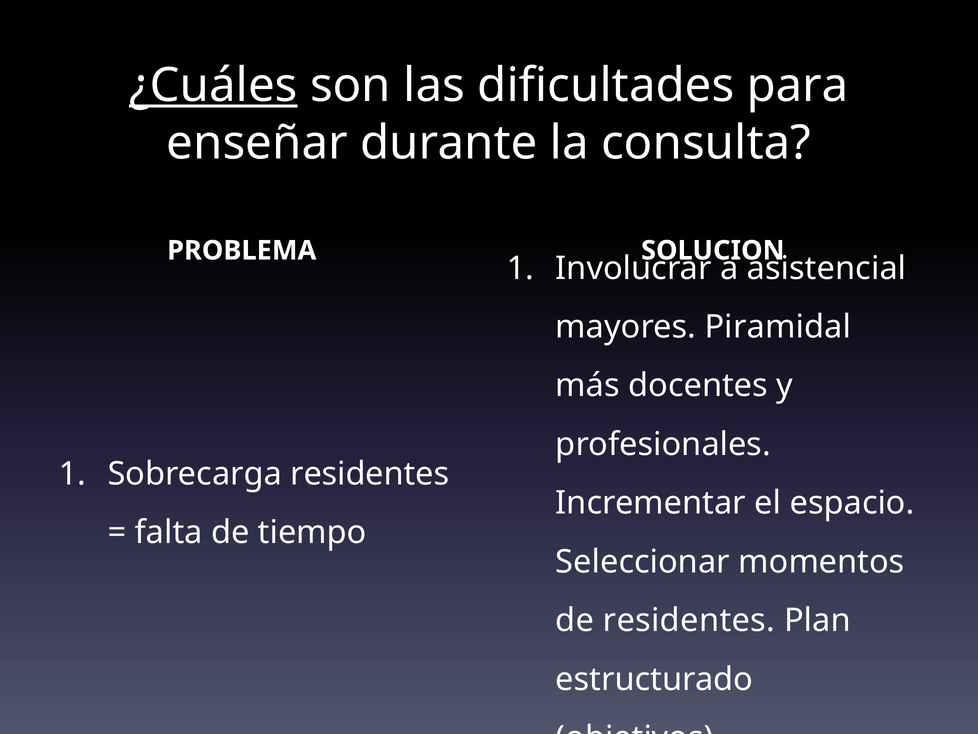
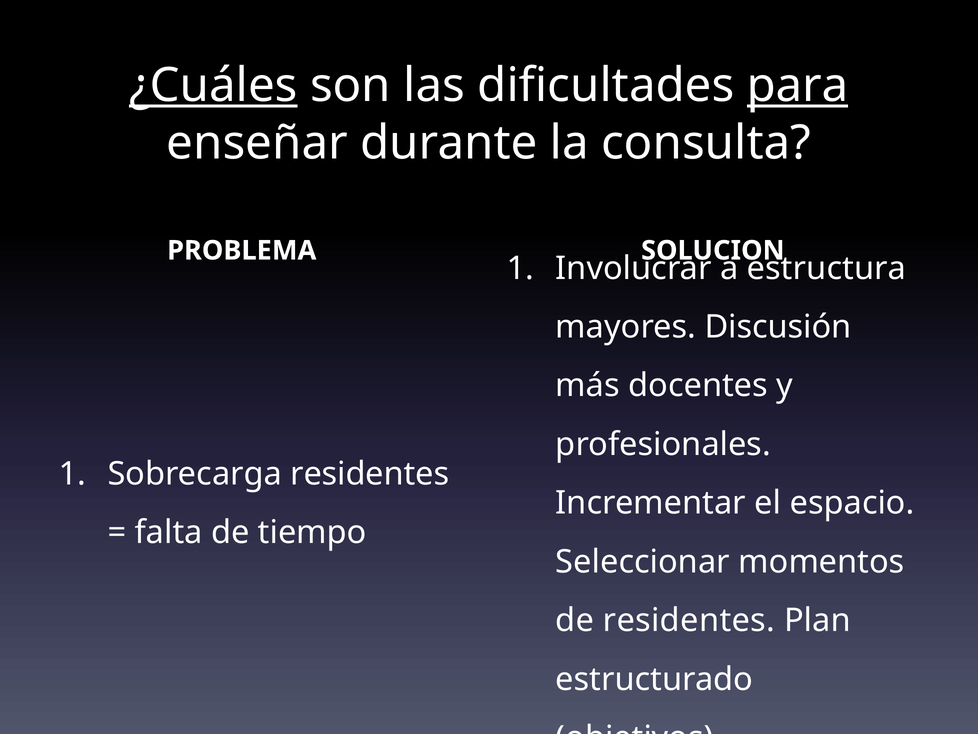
para underline: none -> present
asistencial: asistencial -> estructura
Piramidal: Piramidal -> Discusión
